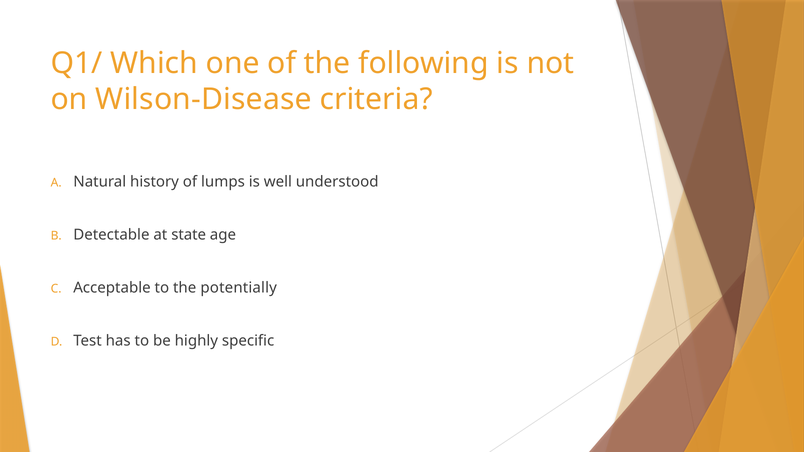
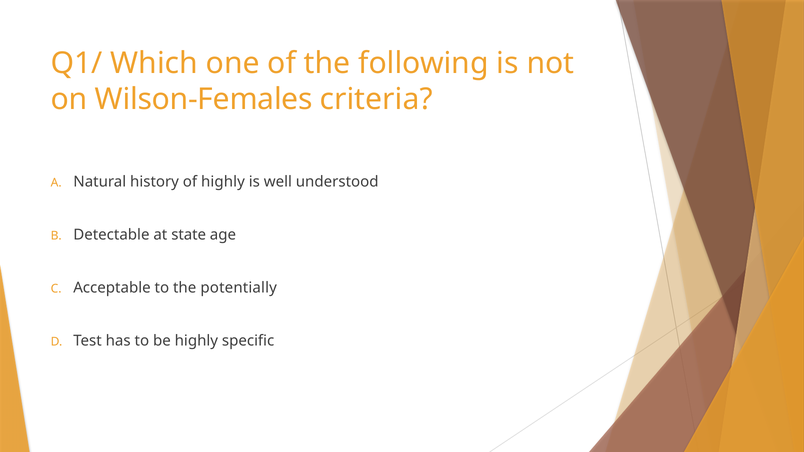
Wilson-Disease: Wilson-Disease -> Wilson-Females
of lumps: lumps -> highly
